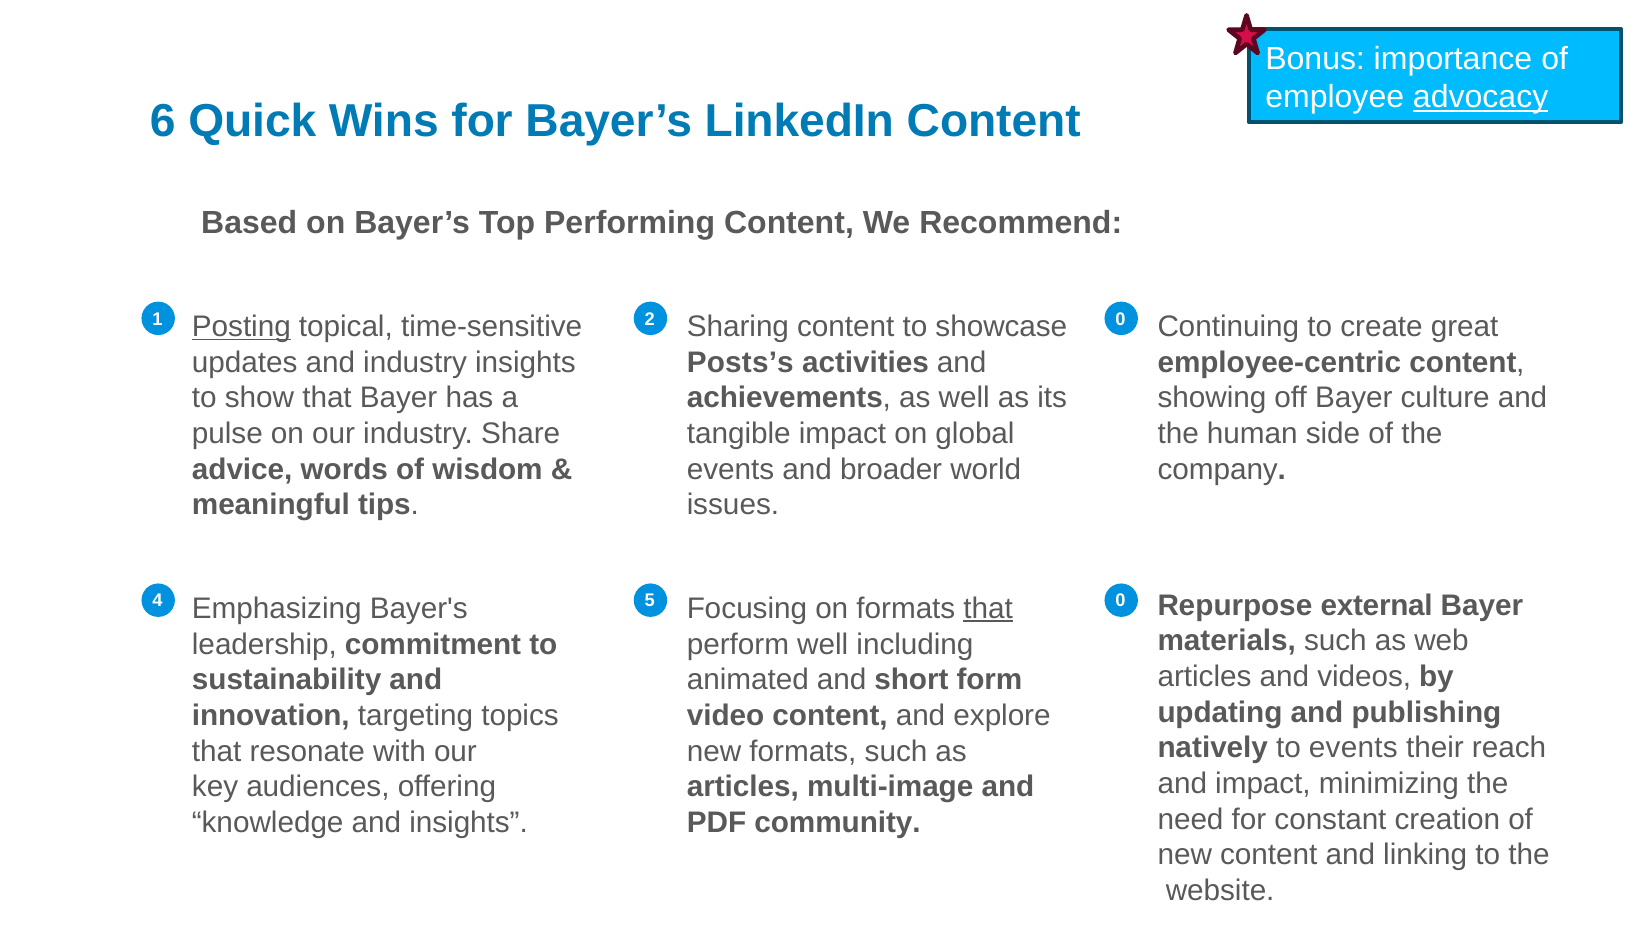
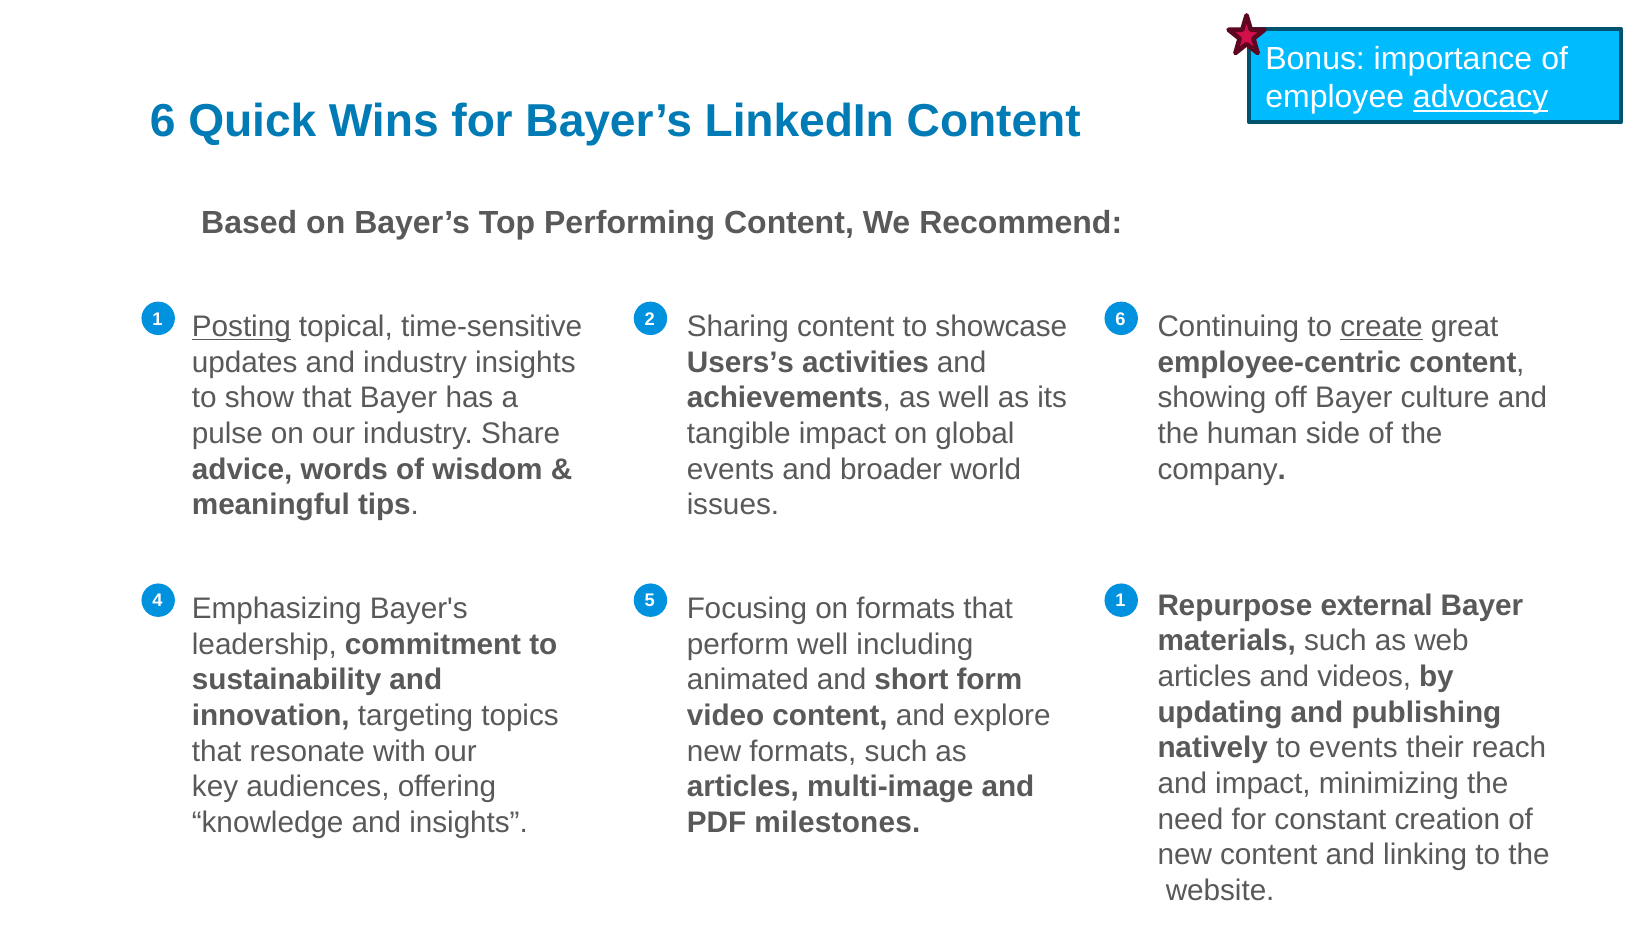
2 0: 0 -> 6
create underline: none -> present
Posts’s: Posts’s -> Users’s
5 0: 0 -> 1
that at (988, 609) underline: present -> none
community: community -> milestones
